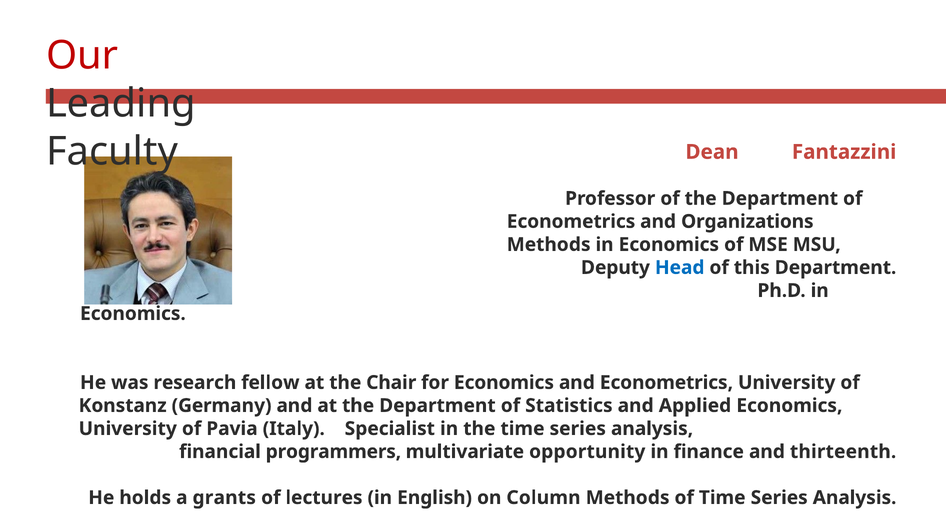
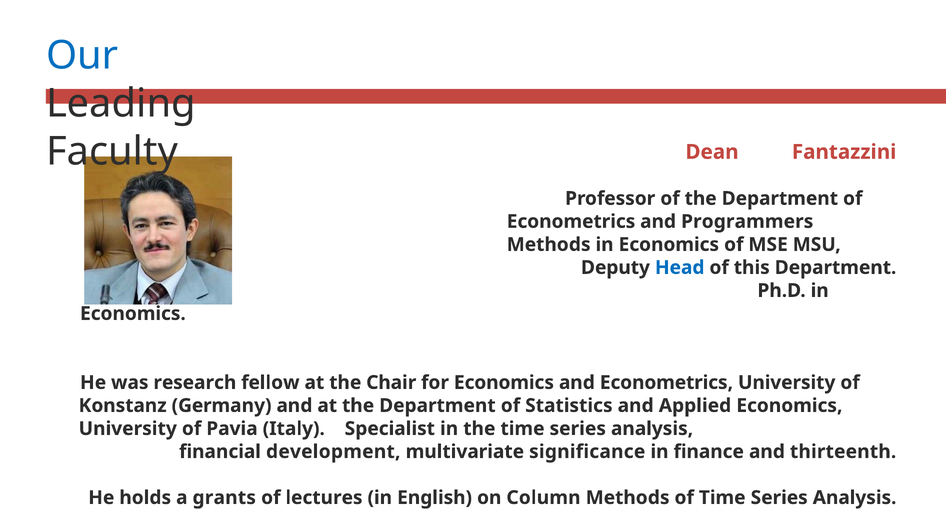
Our colour: red -> blue
Organizations: Organizations -> Programmers
programmers: programmers -> development
opportunity: opportunity -> significance
